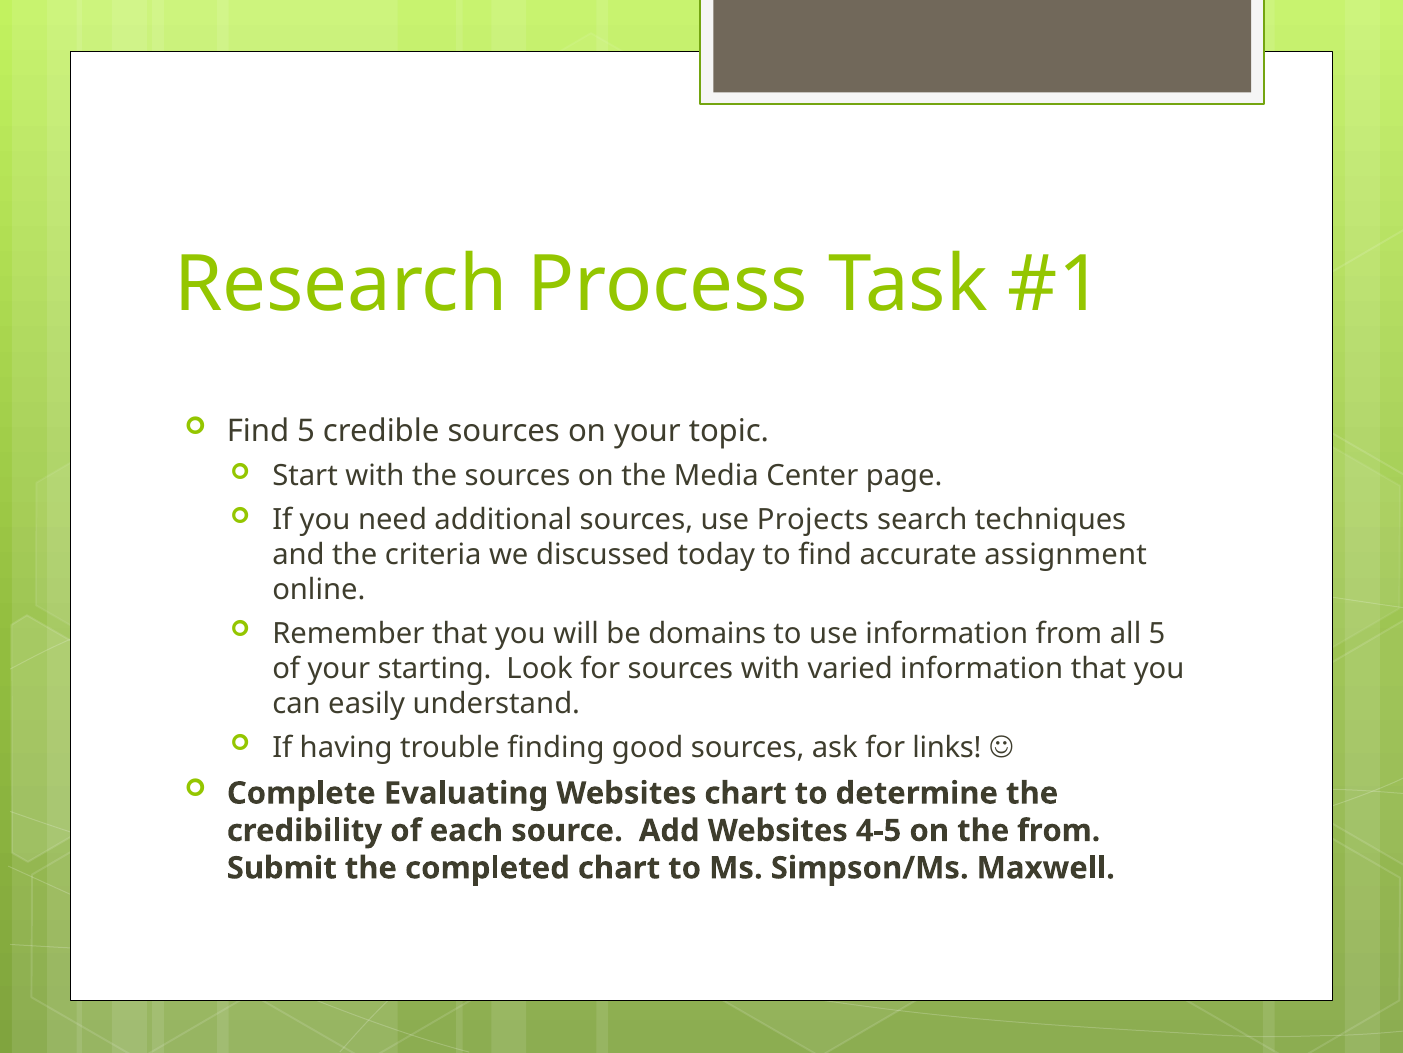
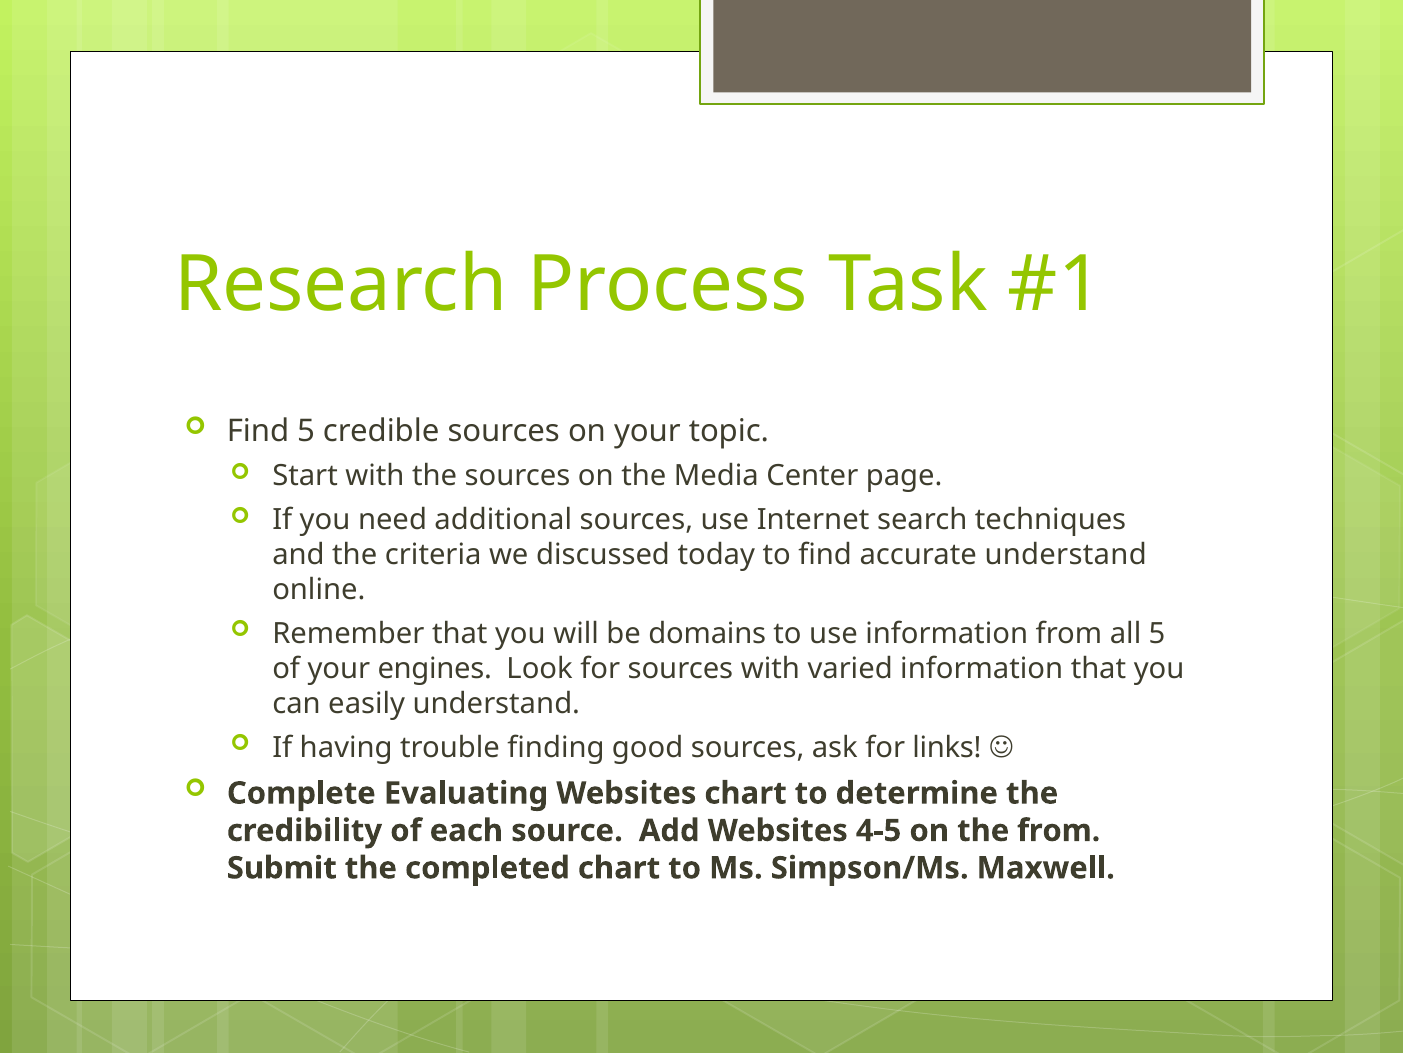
Projects: Projects -> Internet
accurate assignment: assignment -> understand
starting: starting -> engines
